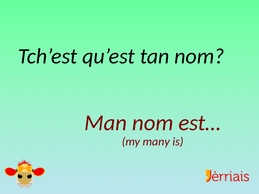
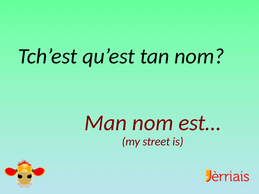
many: many -> street
